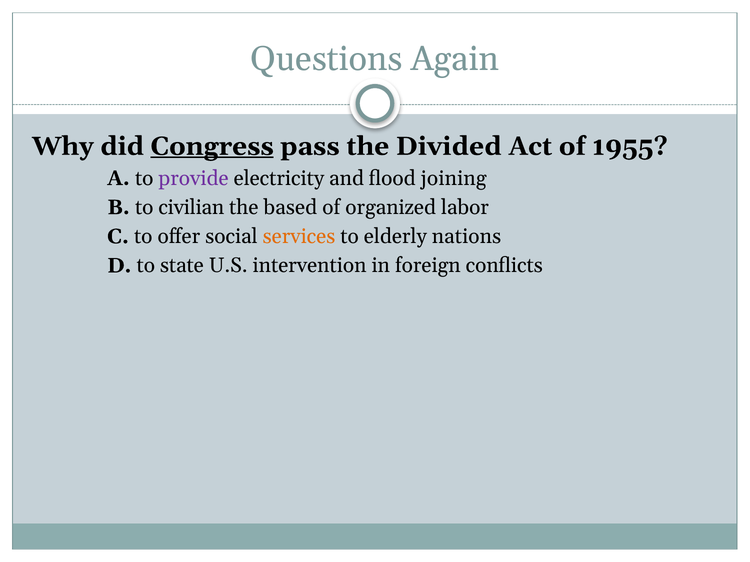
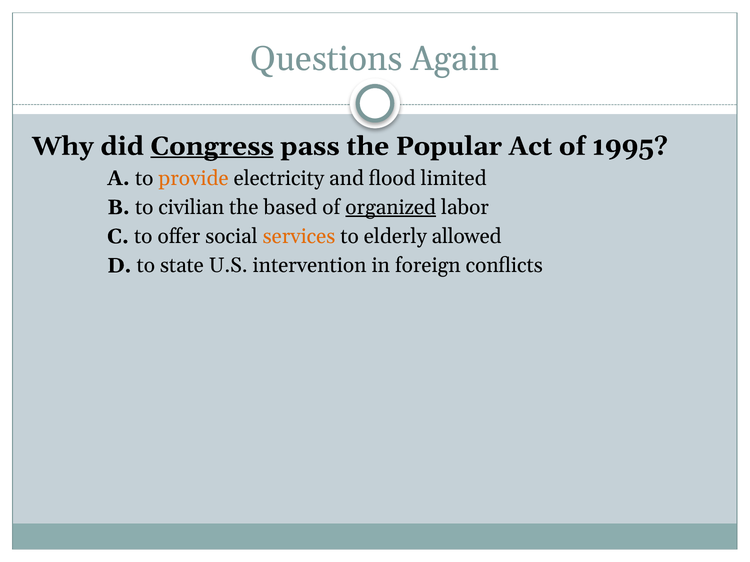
Divided: Divided -> Popular
1955: 1955 -> 1995
provide colour: purple -> orange
joining: joining -> limited
organized underline: none -> present
nations: nations -> allowed
